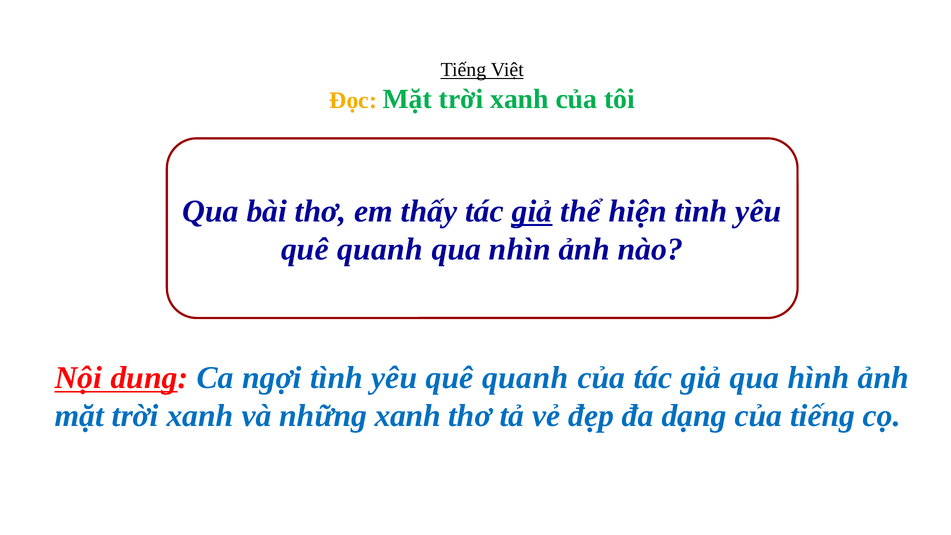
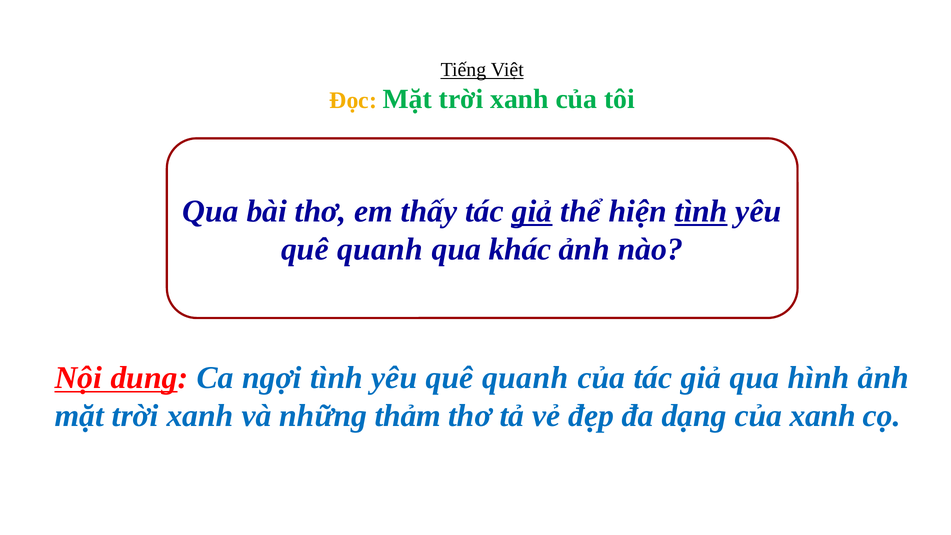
tình at (701, 211) underline: none -> present
nhìn: nhìn -> khác
những xanh: xanh -> thảm
của tiếng: tiếng -> xanh
